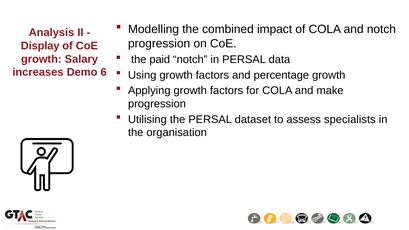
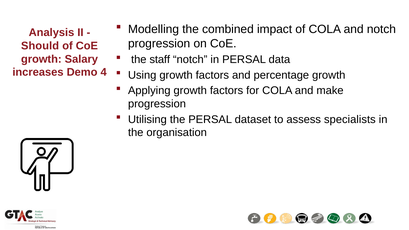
Display: Display -> Should
paid: paid -> staff
6: 6 -> 4
